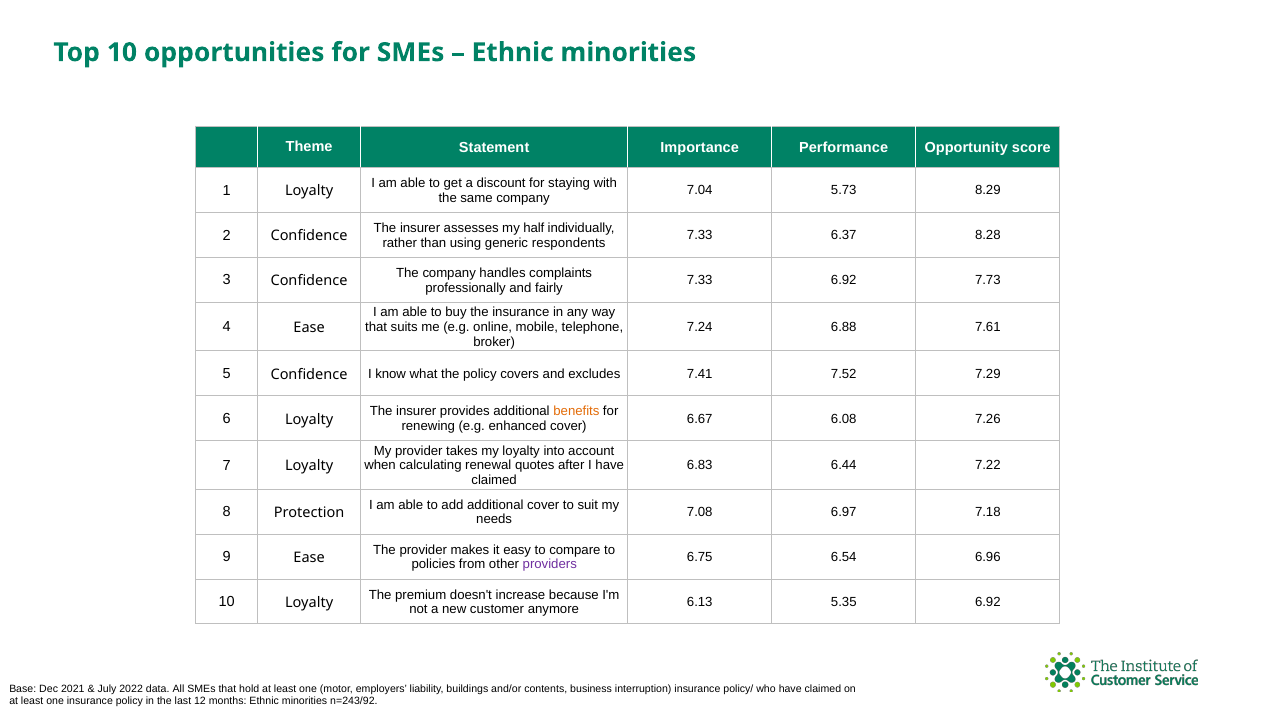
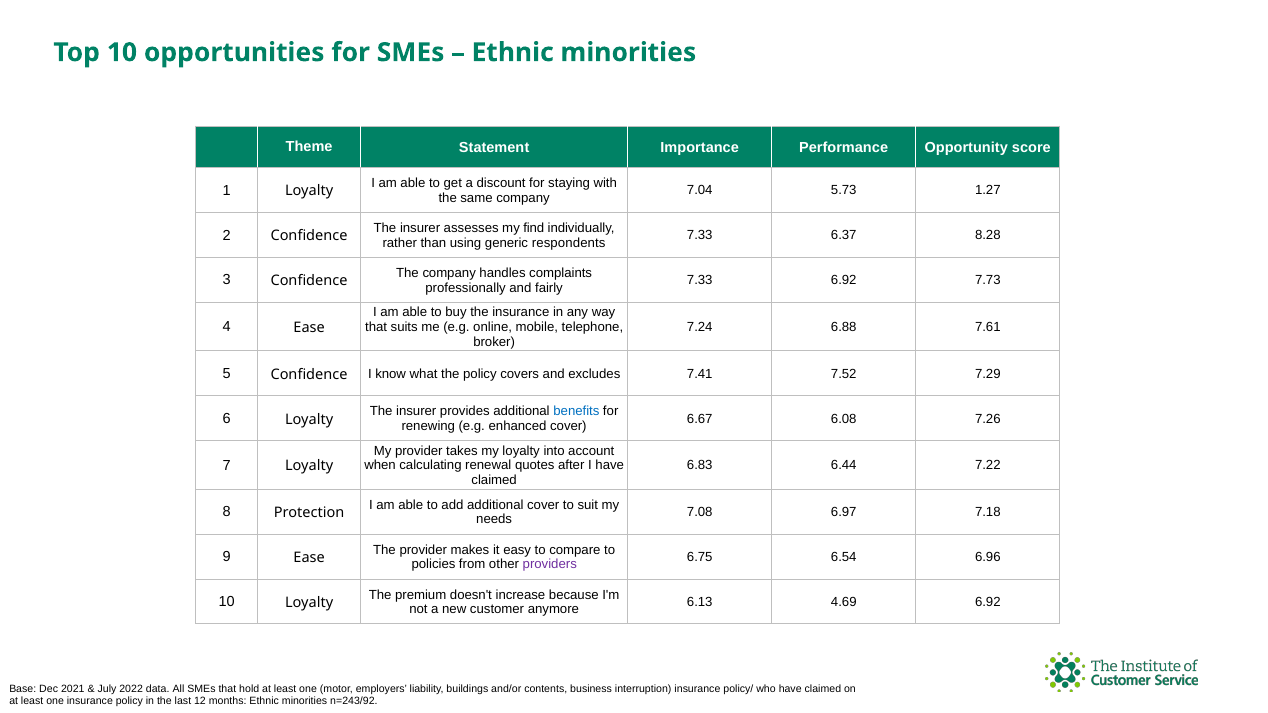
8.29: 8.29 -> 1.27
half: half -> find
benefits colour: orange -> blue
5.35: 5.35 -> 4.69
